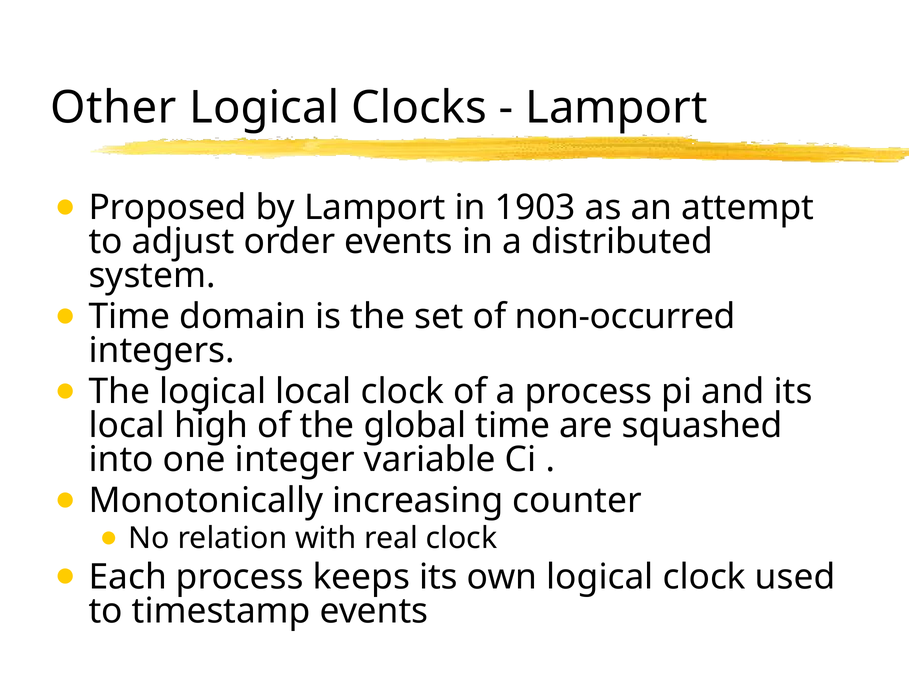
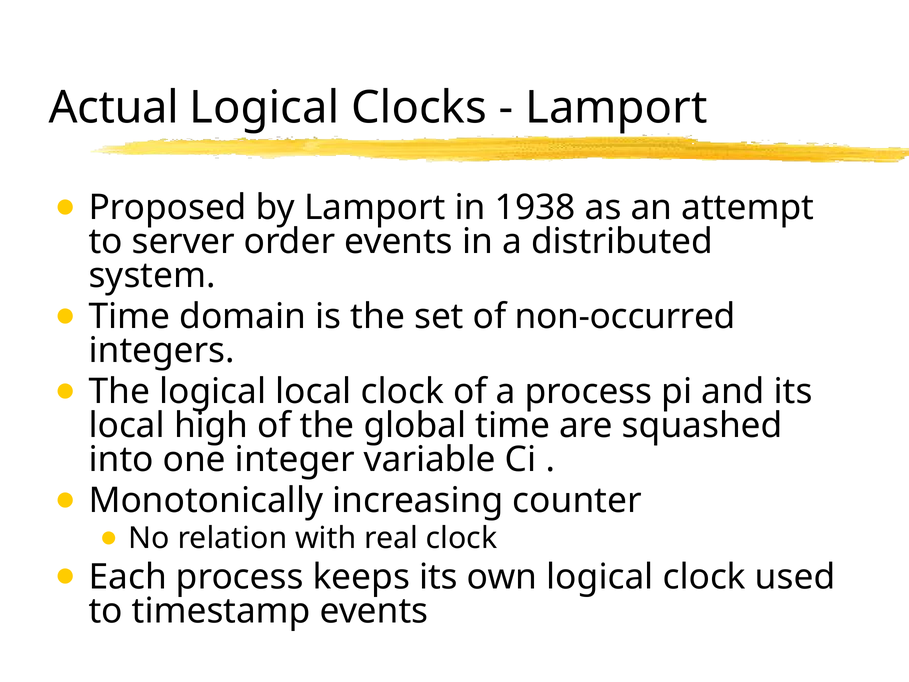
Other: Other -> Actual
1903: 1903 -> 1938
adjust: adjust -> server
